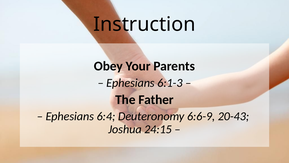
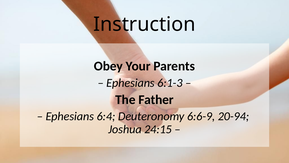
20-43: 20-43 -> 20-94
